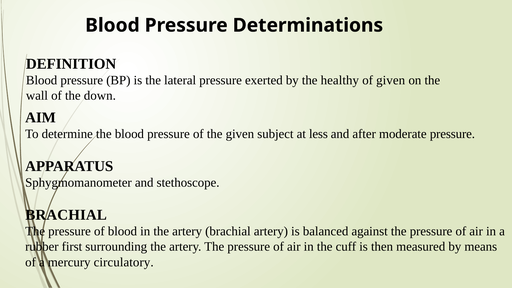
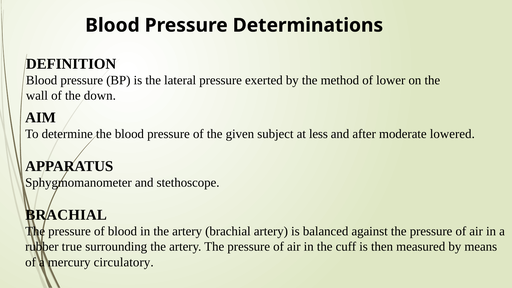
healthy: healthy -> method
of given: given -> lower
moderate pressure: pressure -> lowered
first: first -> true
